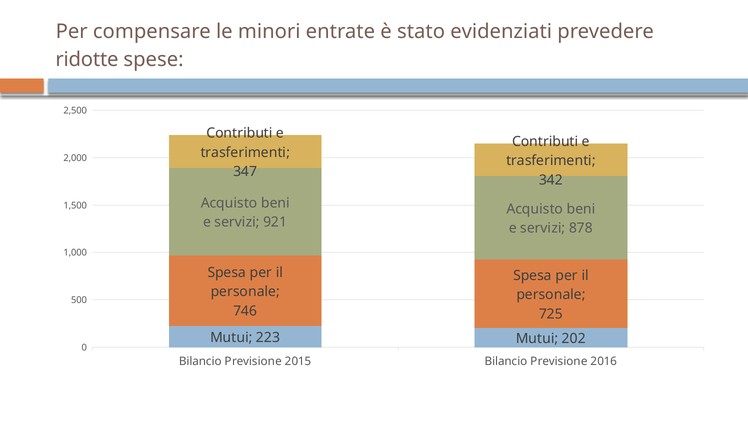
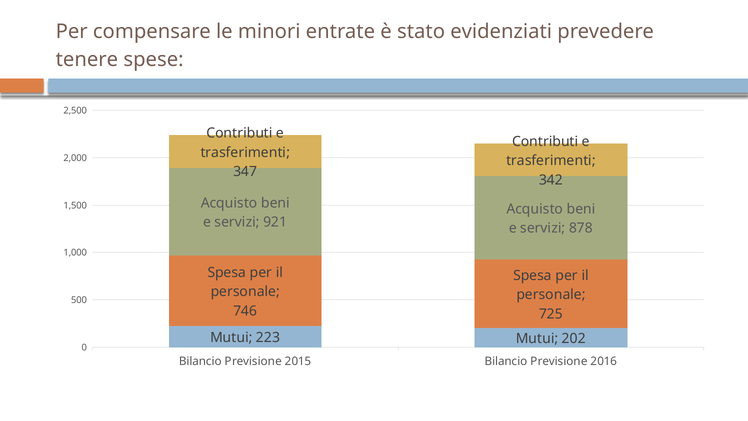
ridotte: ridotte -> tenere
